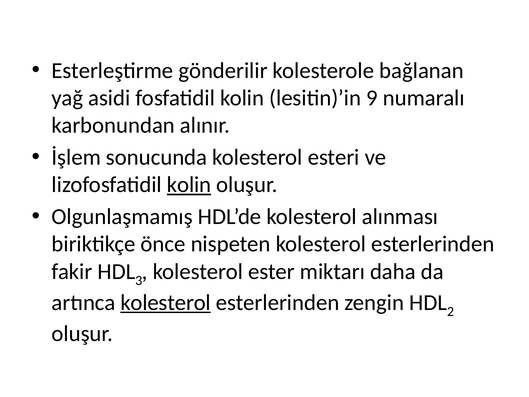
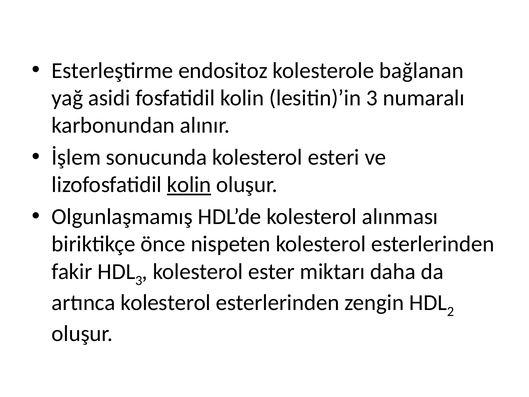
gönderilir: gönderilir -> endositoz
lesitin)’in 9: 9 -> 3
kolesterol at (166, 302) underline: present -> none
